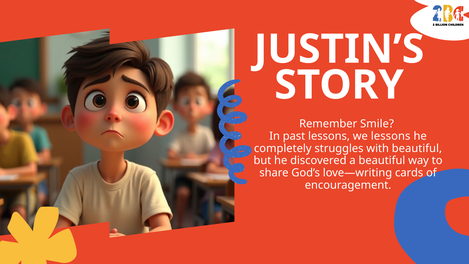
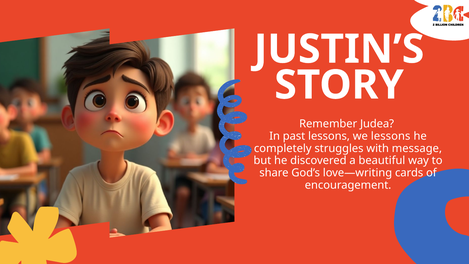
Smile: Smile -> Judea
with beautiful: beautiful -> message
